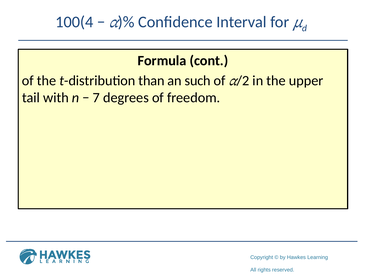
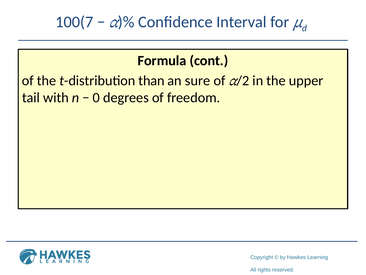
100(4: 100(4 -> 100(7
such: such -> sure
7: 7 -> 0
